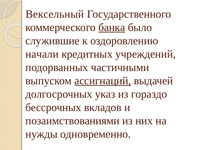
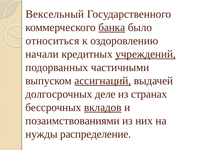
служившие: служившие -> относиться
учреждений underline: none -> present
указ: указ -> деле
гораздо: гораздо -> странах
вкладов underline: none -> present
одновременно: одновременно -> распределение
